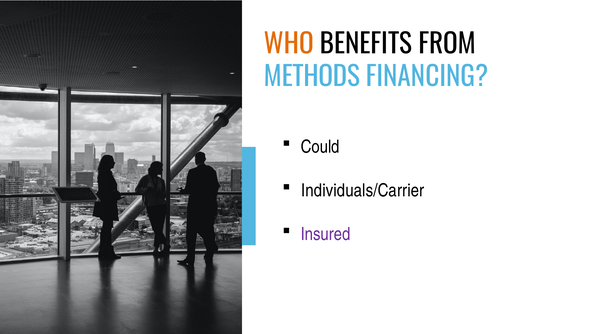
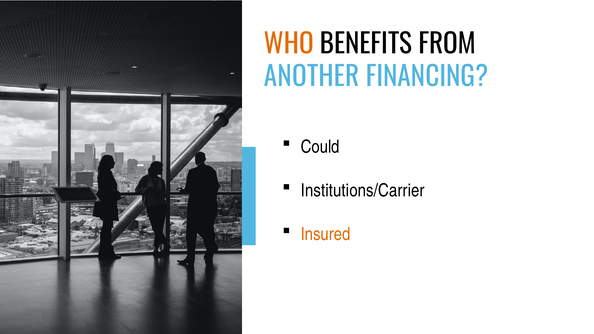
METHODS: METHODS -> ANOTHER
Individuals/Carrier: Individuals/Carrier -> Institutions/Carrier
Insured colour: purple -> orange
